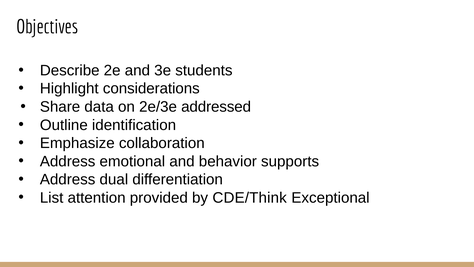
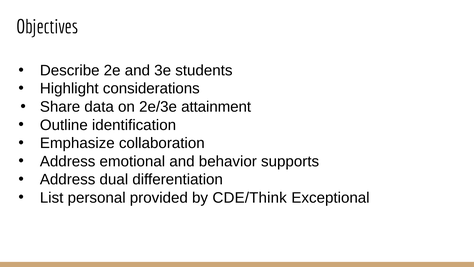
addressed: addressed -> attainment
attention: attention -> personal
